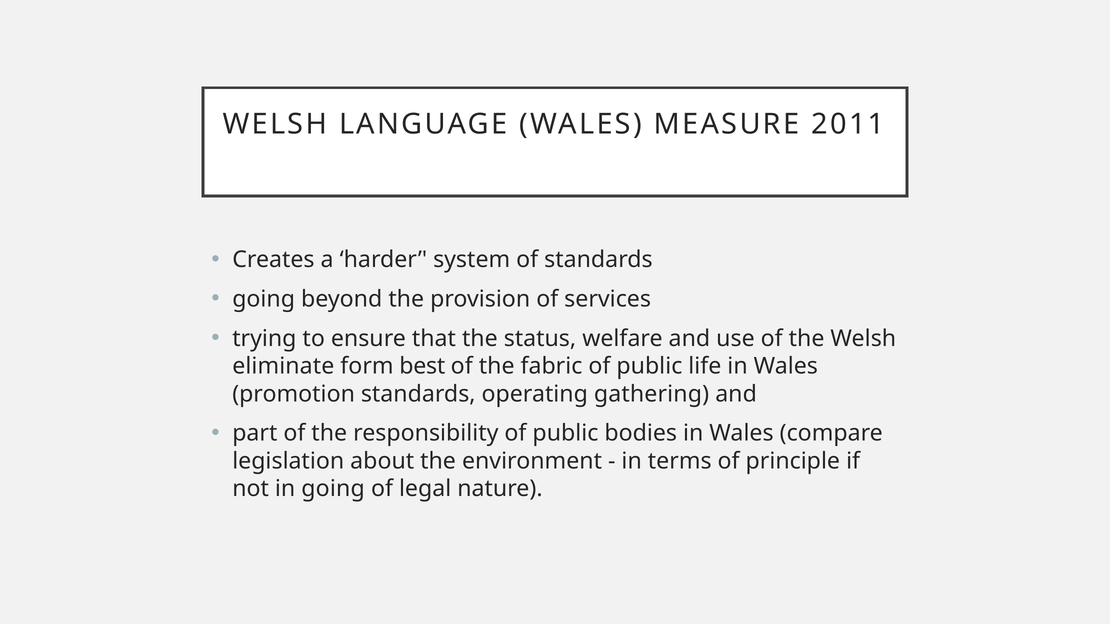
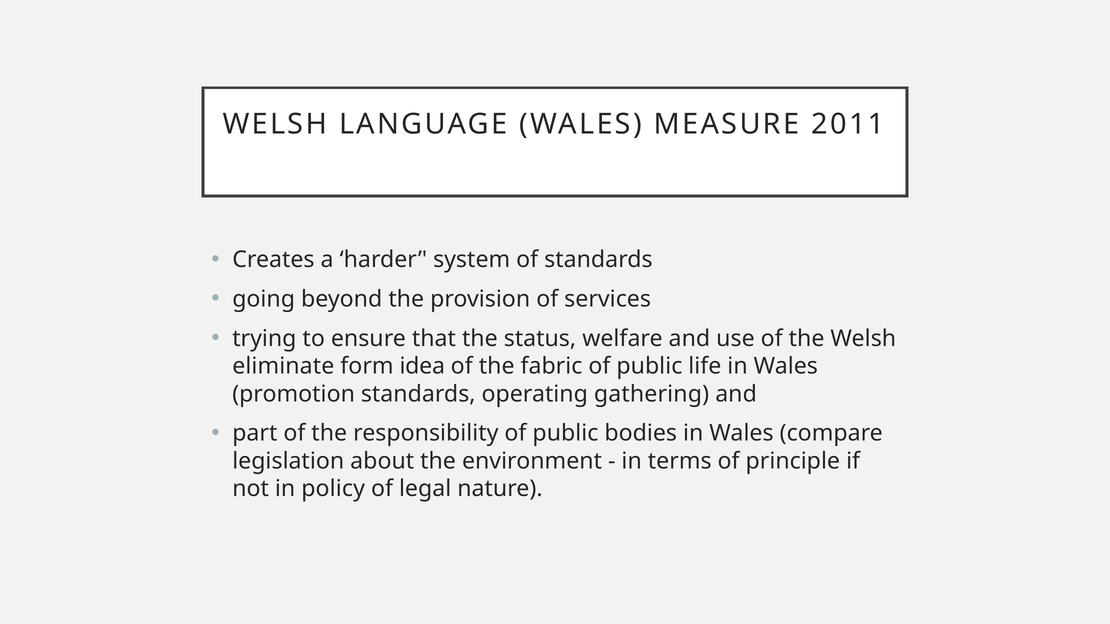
best: best -> idea
in going: going -> policy
